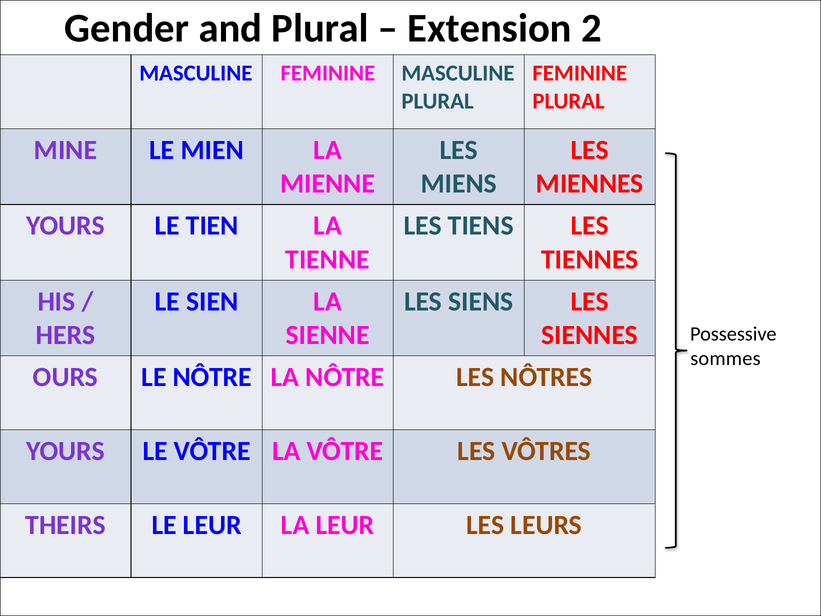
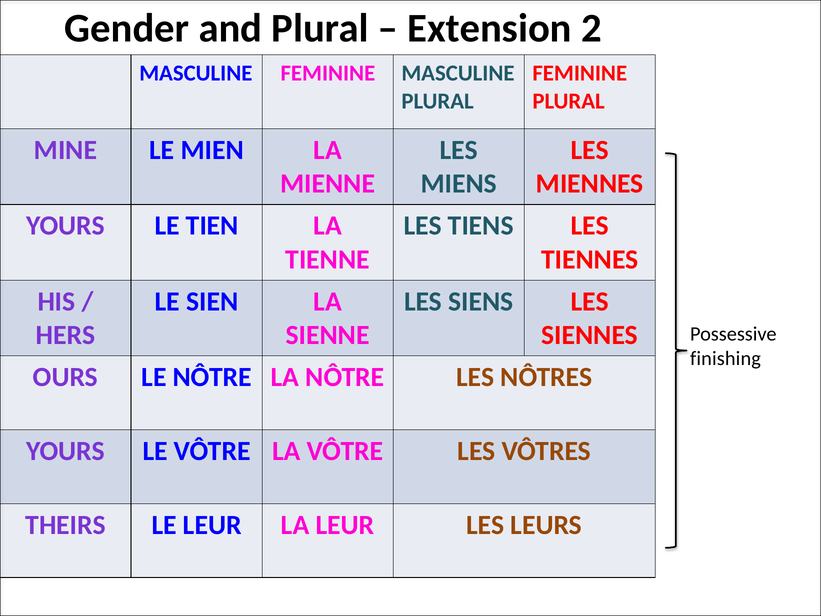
sommes: sommes -> finishing
